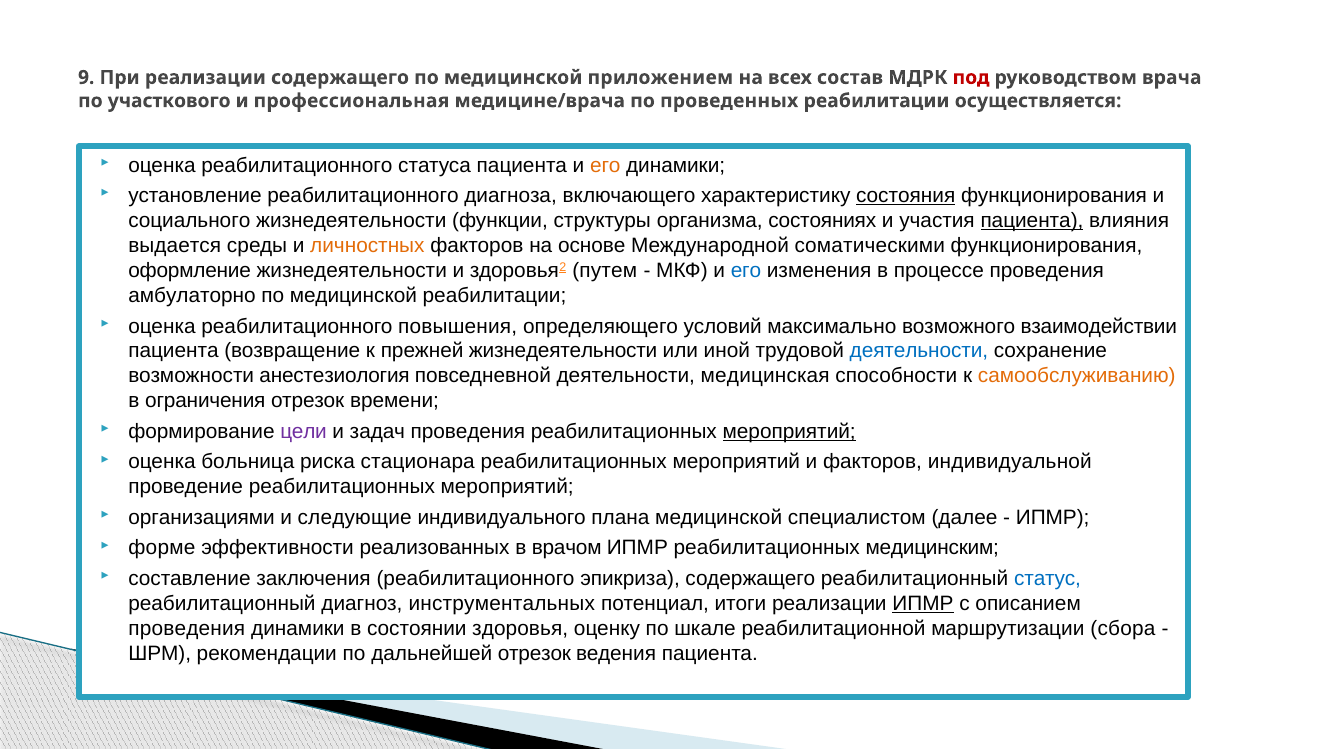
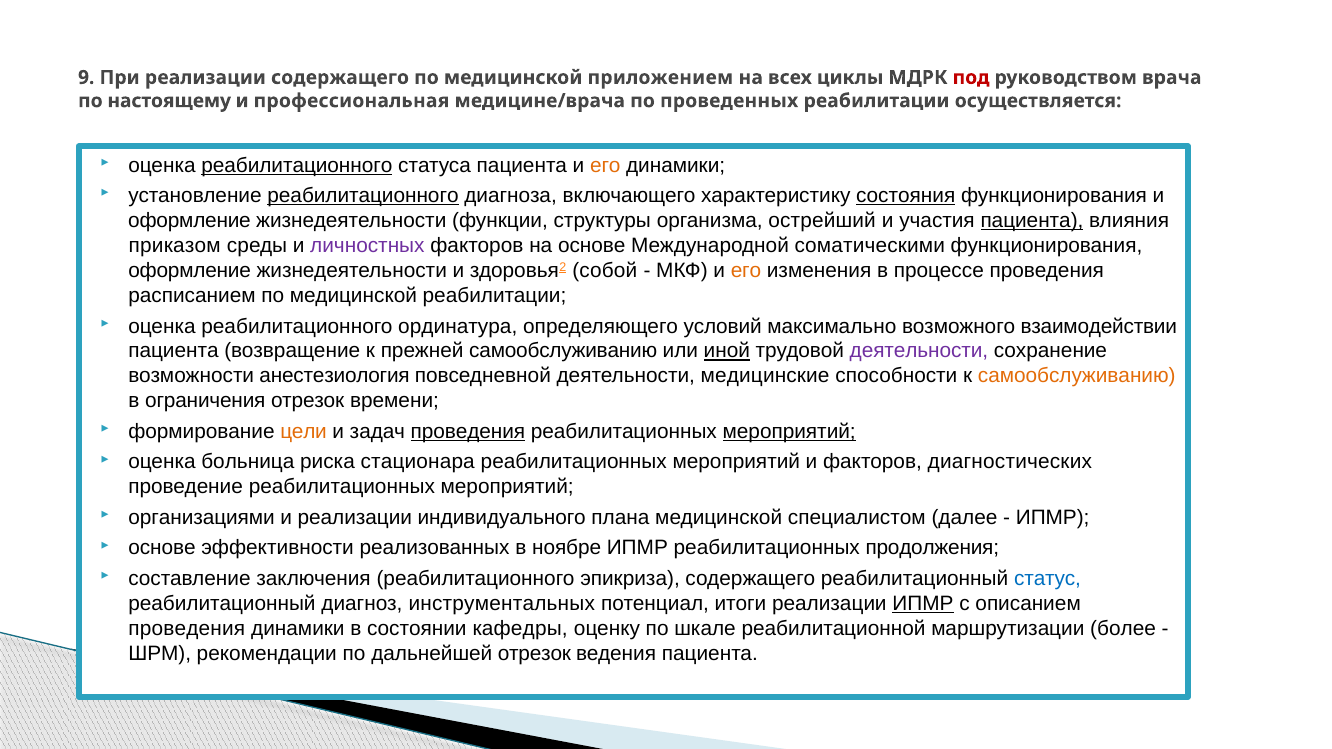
состав: состав -> циклы
участкового: участкового -> настоящему
реабилитационного at (297, 165) underline: none -> present
реабилитационного at (363, 196) underline: none -> present
социального at (189, 221): социального -> оформление
состояниях: состояниях -> острейший
выдается: выдается -> приказом
личностных colour: orange -> purple
путем: путем -> собой
его at (746, 271) colour: blue -> orange
амбулаторно: амбулаторно -> расписанием
повышения: повышения -> ординатура
прежней жизнедеятельности: жизнедеятельности -> самообслуживанию
иной underline: none -> present
деятельности at (919, 351) colour: blue -> purple
медицинская: медицинская -> медицинские
цели colour: purple -> orange
проведения at (468, 432) underline: none -> present
индивидуальной: индивидуальной -> диагностических
и следующие: следующие -> реализации
форме at (162, 548): форме -> основе
врачом: врачом -> ноябре
медицинским: медицинским -> продолжения
здоровья: здоровья -> кафедры
сбора: сбора -> более
